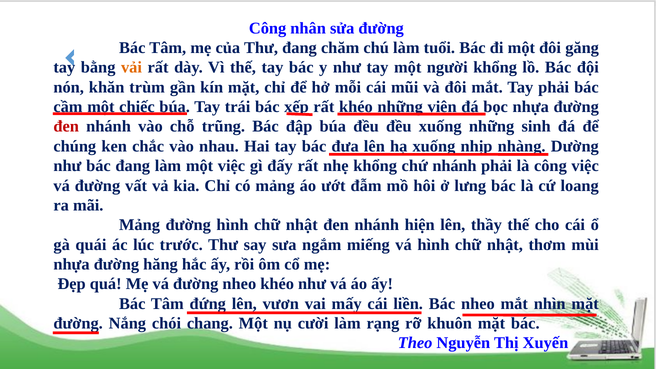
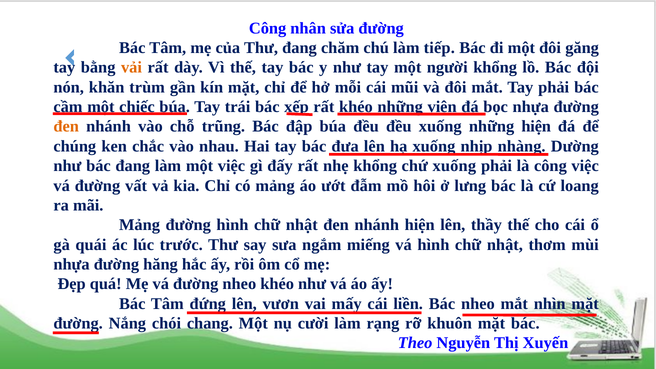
tuổi: tuổi -> tiếp
đen at (66, 127) colour: red -> orange
những sinh: sinh -> hiện
chứ nhánh: nhánh -> xuống
